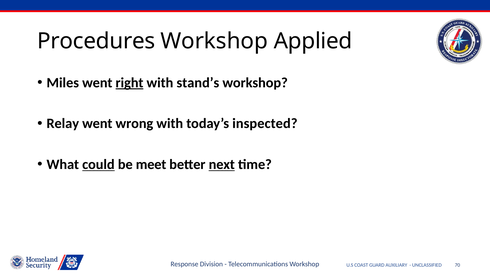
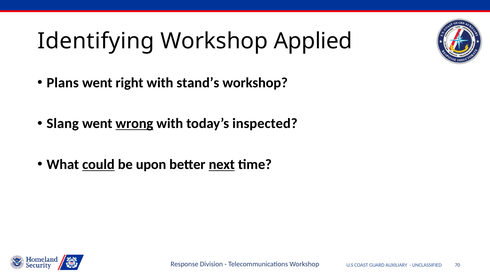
Procedures: Procedures -> Identifying
Miles: Miles -> Plans
right underline: present -> none
Relay: Relay -> Slang
wrong underline: none -> present
meet: meet -> upon
